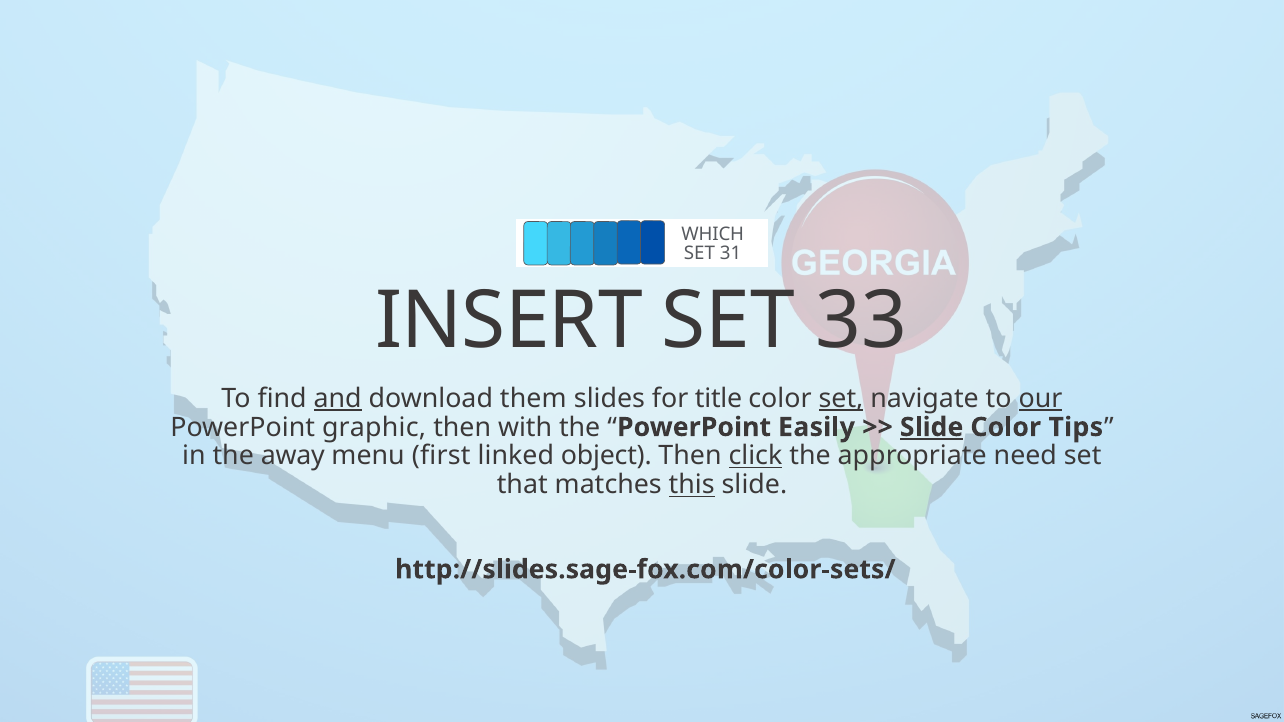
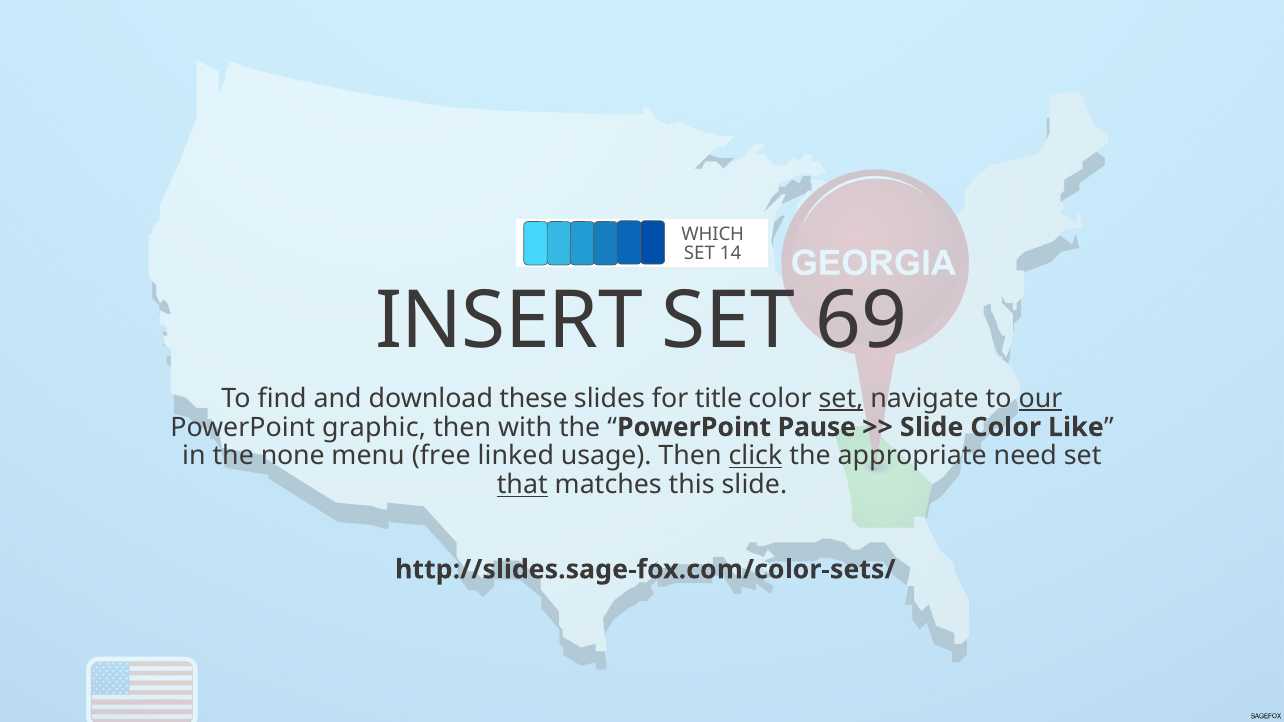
31: 31 -> 14
33: 33 -> 69
and underline: present -> none
them: them -> these
Easily: Easily -> Pause
Slide at (932, 427) underline: present -> none
Tips: Tips -> Like
away: away -> none
first: first -> free
object: object -> usage
that underline: none -> present
this underline: present -> none
